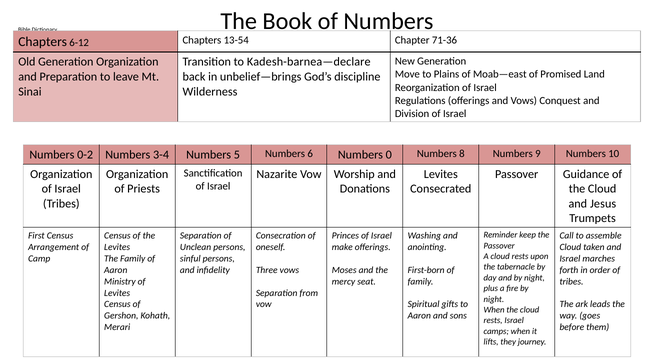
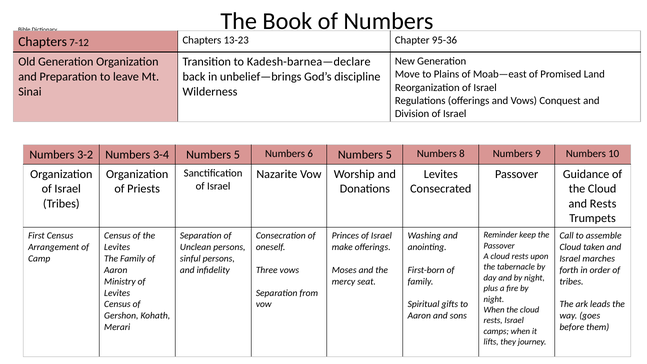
6-12: 6-12 -> 7-12
13-54: 13-54 -> 13-23
71-36: 71-36 -> 95-36
0-2: 0-2 -> 3-2
6 Numbers 0: 0 -> 5
and Jesus: Jesus -> Rests
